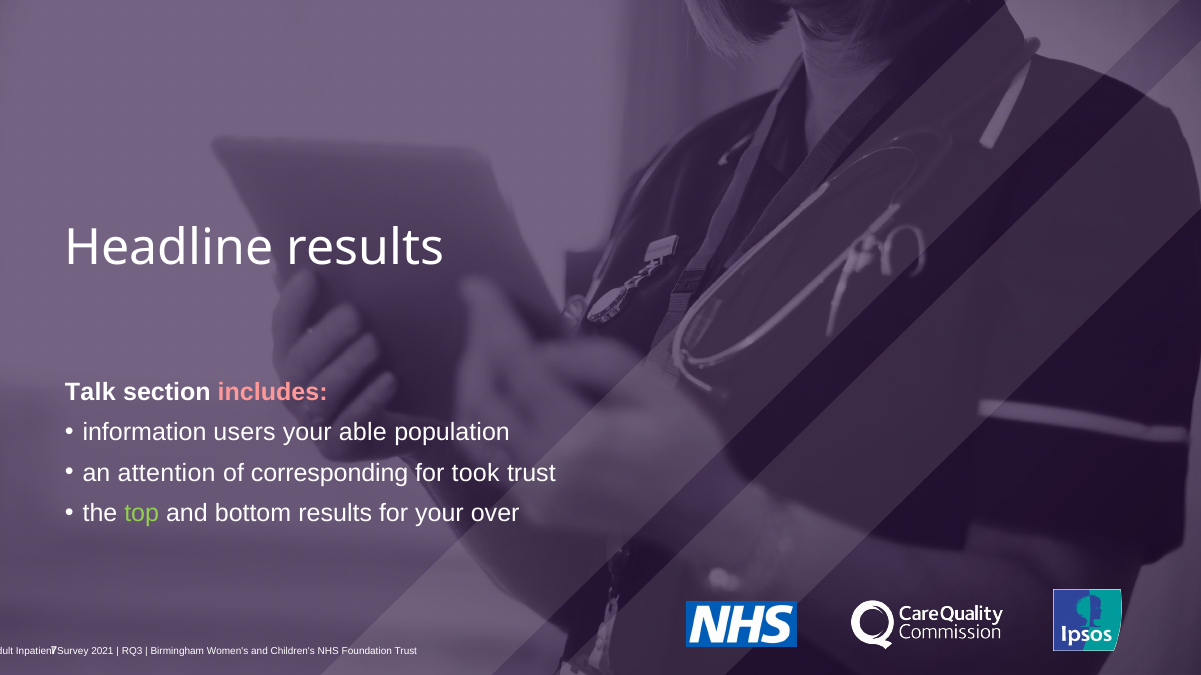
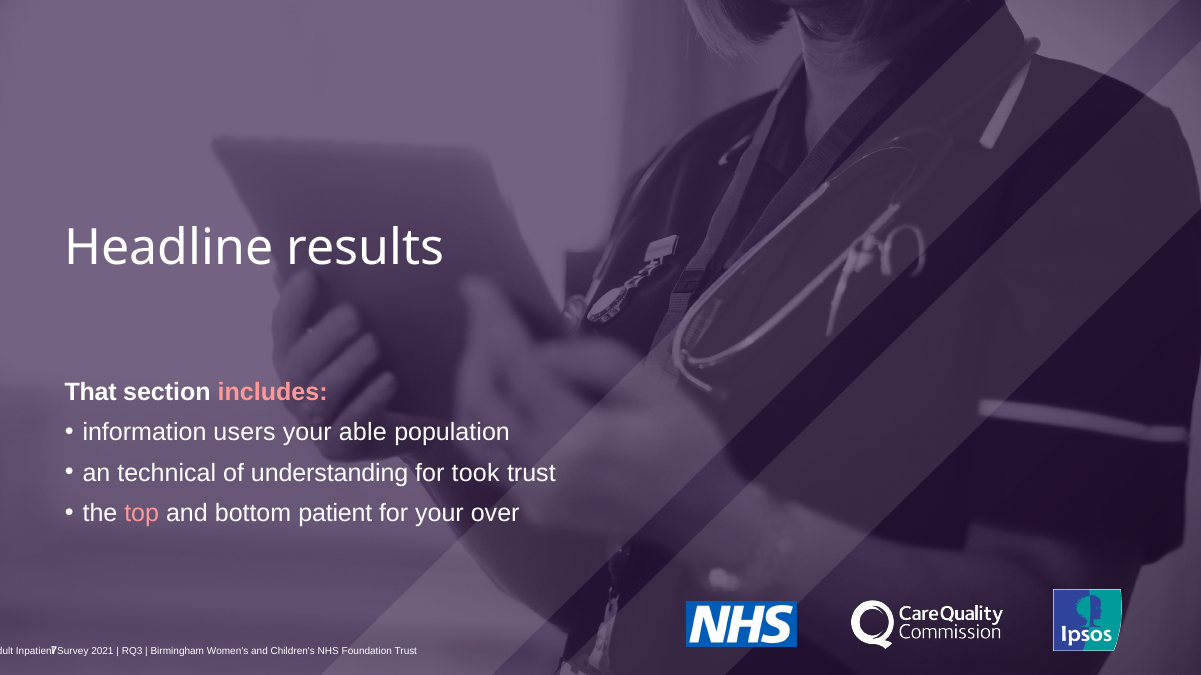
Talk: Talk -> That
attention: attention -> technical
corresponding: corresponding -> understanding
top colour: light green -> pink
bottom results: results -> patient
